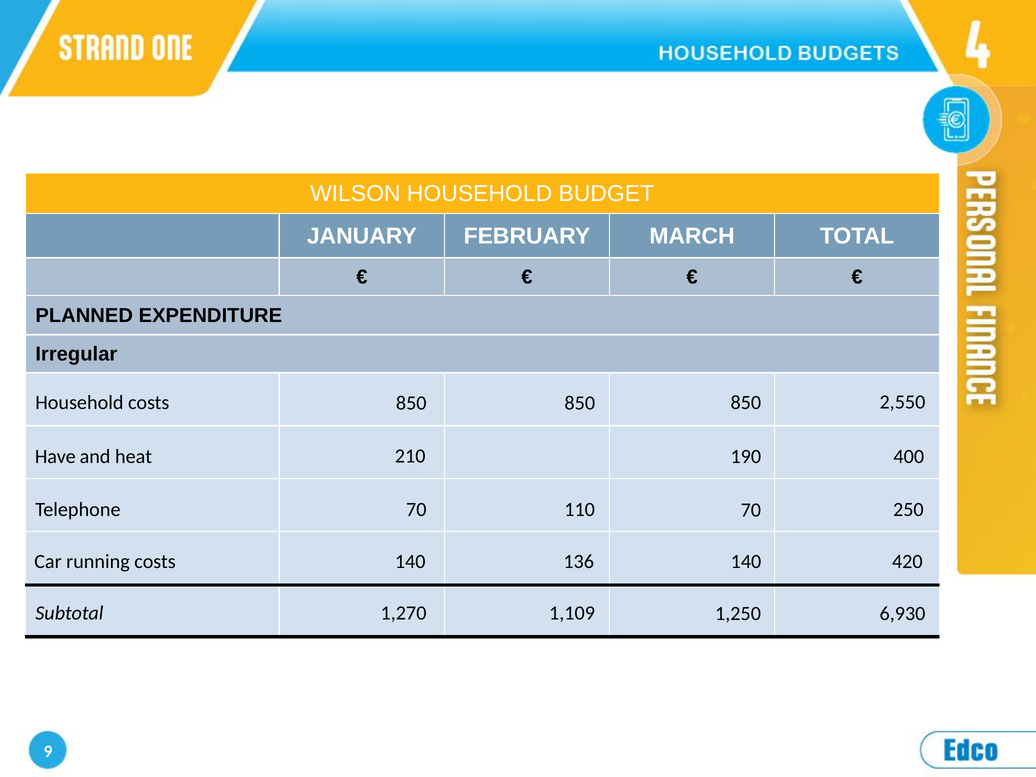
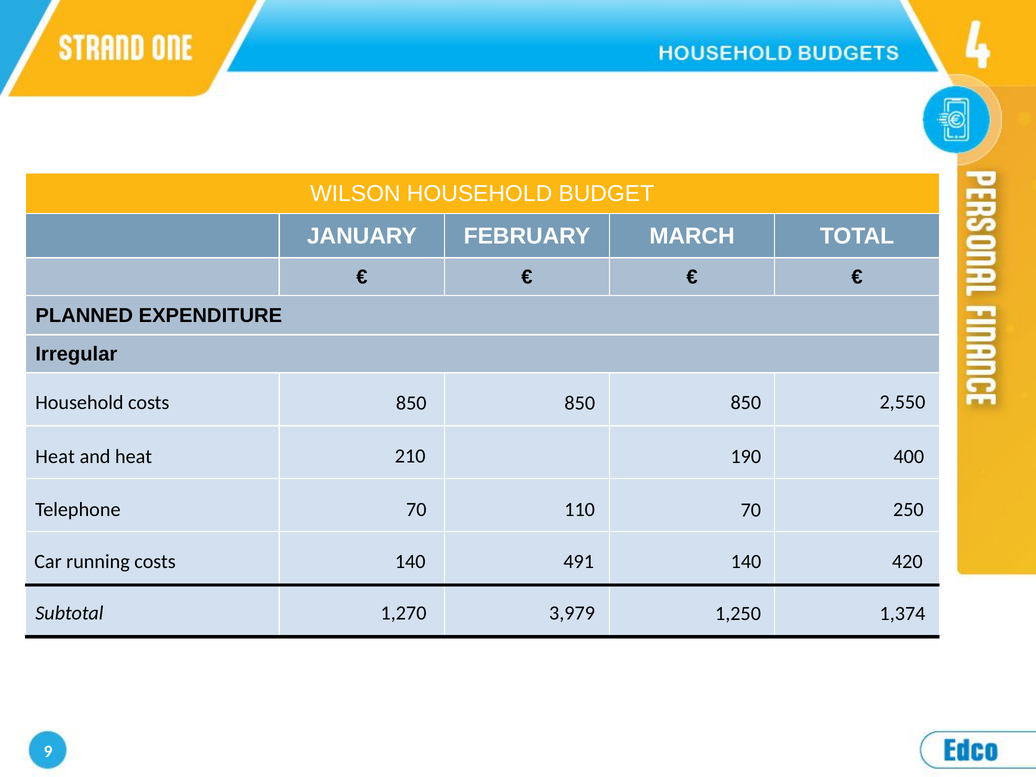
Have at (55, 456): Have -> Heat
136: 136 -> 491
1,109: 1,109 -> 3,979
6,930: 6,930 -> 1,374
